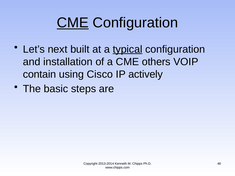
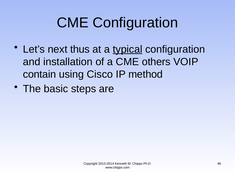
CME at (73, 23) underline: present -> none
built: built -> thus
actively: actively -> method
